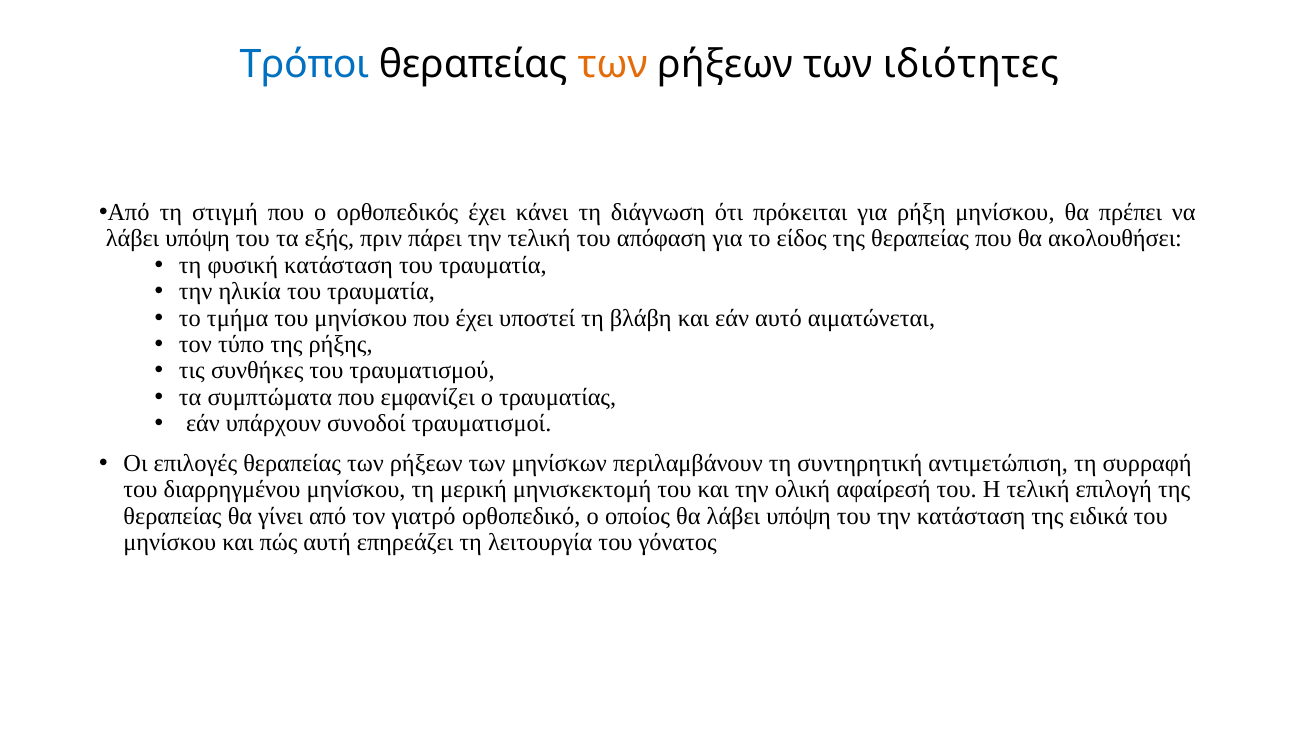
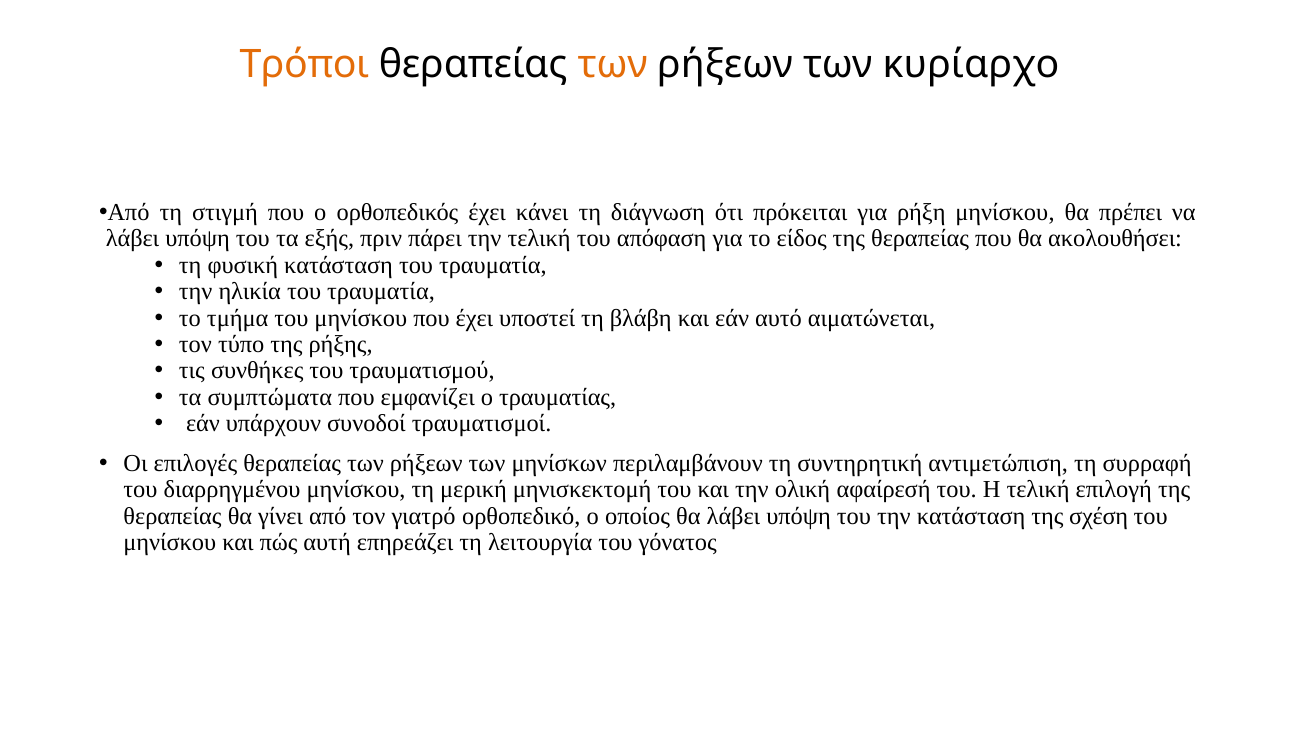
Τρόποι colour: blue -> orange
ιδιότητες: ιδιότητες -> κυρίαρχο
ειδικά: ειδικά -> σχέση
